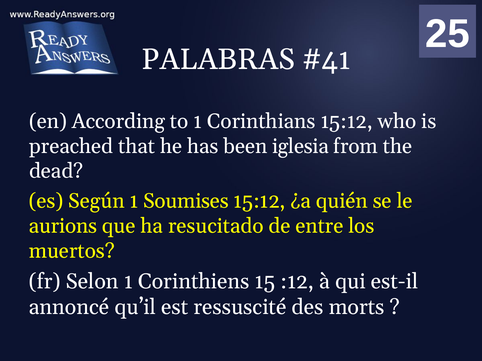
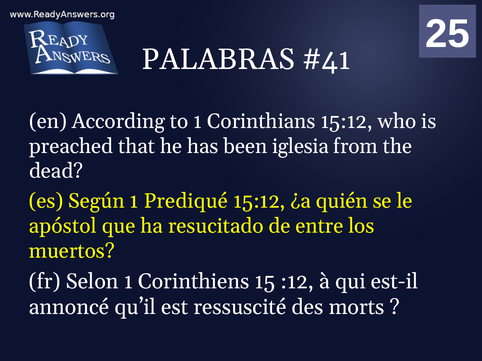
Soumises: Soumises -> Prediqué
aurions: aurions -> apóstol
